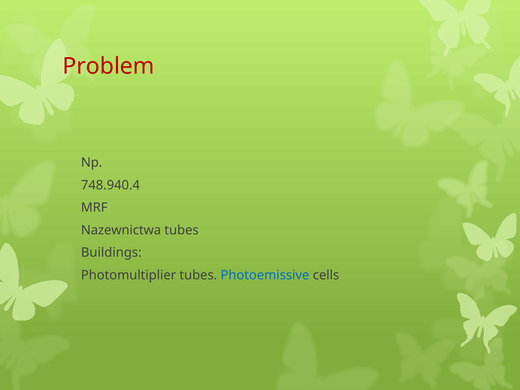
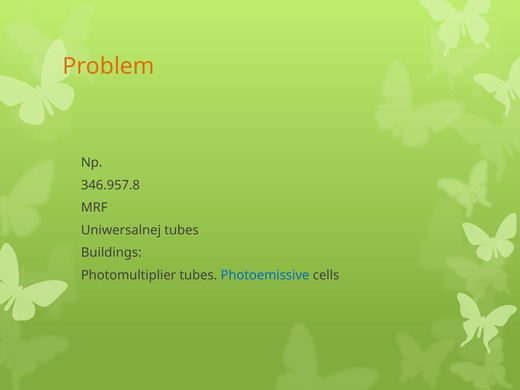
Problem colour: red -> orange
748.940.4: 748.940.4 -> 346.957.8
Nazewnictwa: Nazewnictwa -> Uniwersalnej
